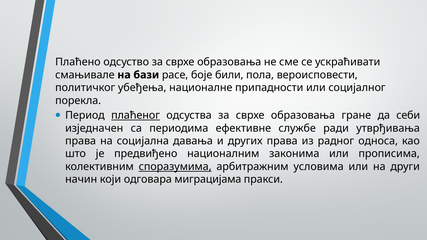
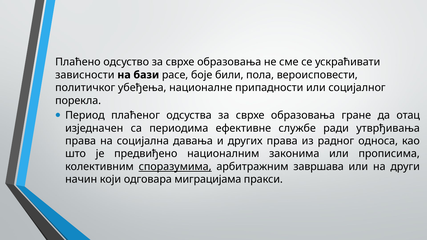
смањивале: смањивале -> зависности
плаћеног underline: present -> none
себи: себи -> отац
условима: условима -> завршава
